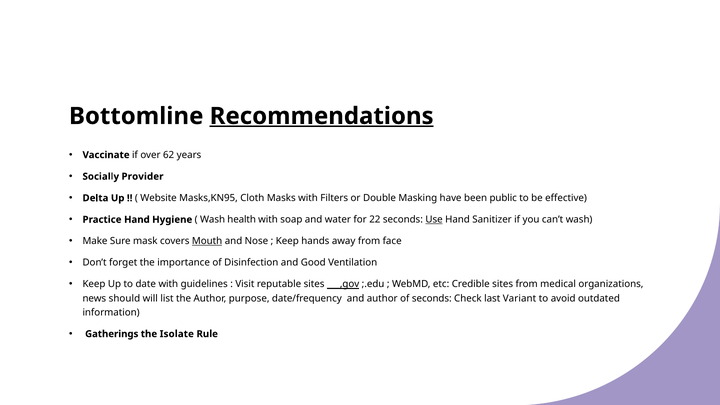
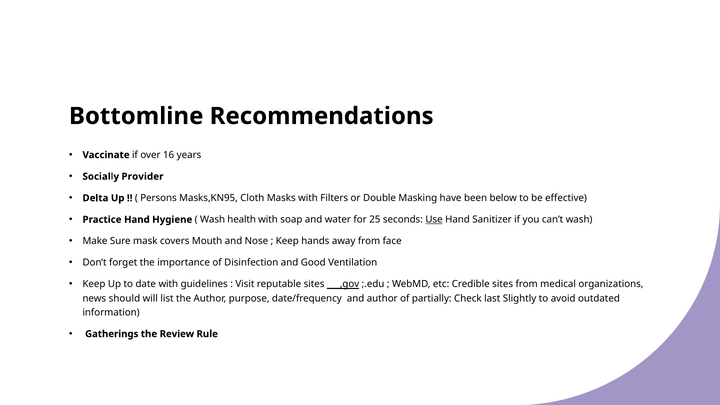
Recommendations underline: present -> none
62: 62 -> 16
Website: Website -> Persons
public: public -> below
22: 22 -> 25
Mouth underline: present -> none
of seconds: seconds -> partially
Variant: Variant -> Slightly
Isolate: Isolate -> Review
